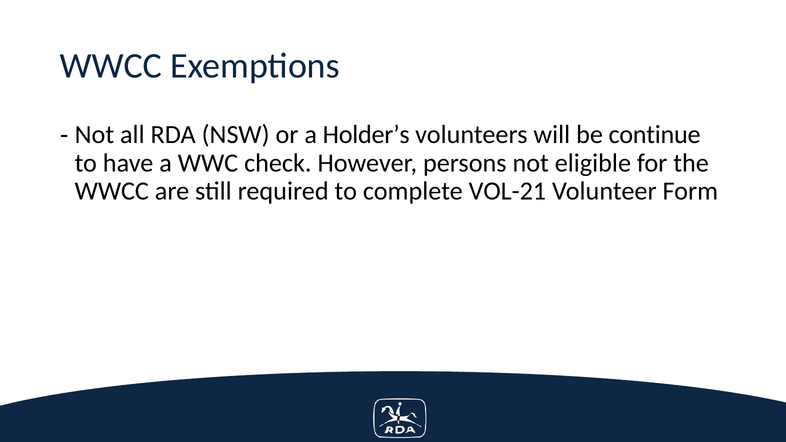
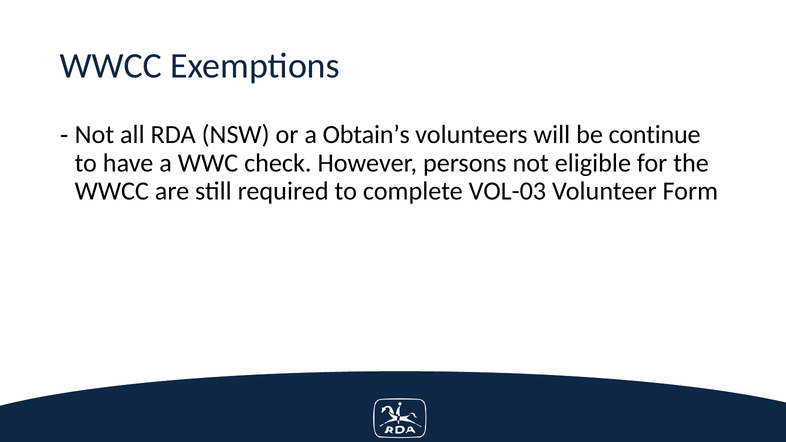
Holder’s: Holder’s -> Obtain’s
VOL-21: VOL-21 -> VOL-03
